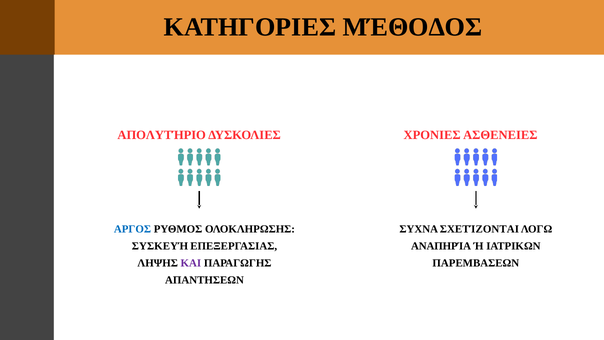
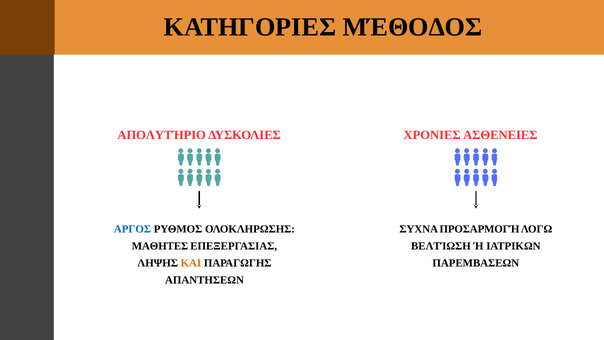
ΣΧΕΤΊΖΟΝΤΑΙ: ΣΧΕΤΊΖΟΝΤΑΙ -> ΠΡΟΣΑΡΜΟΓΉ
ΣΥΣΚΕΥΉ: ΣΥΣΚΕΥΉ -> ΜΑΘΗΤΕΣ
ΑΝΑΠΗΡΊΑ: ΑΝΑΠΗΡΊΑ -> ΒΕΛΤΊΩΣΗ
ΚΑΙ colour: purple -> orange
